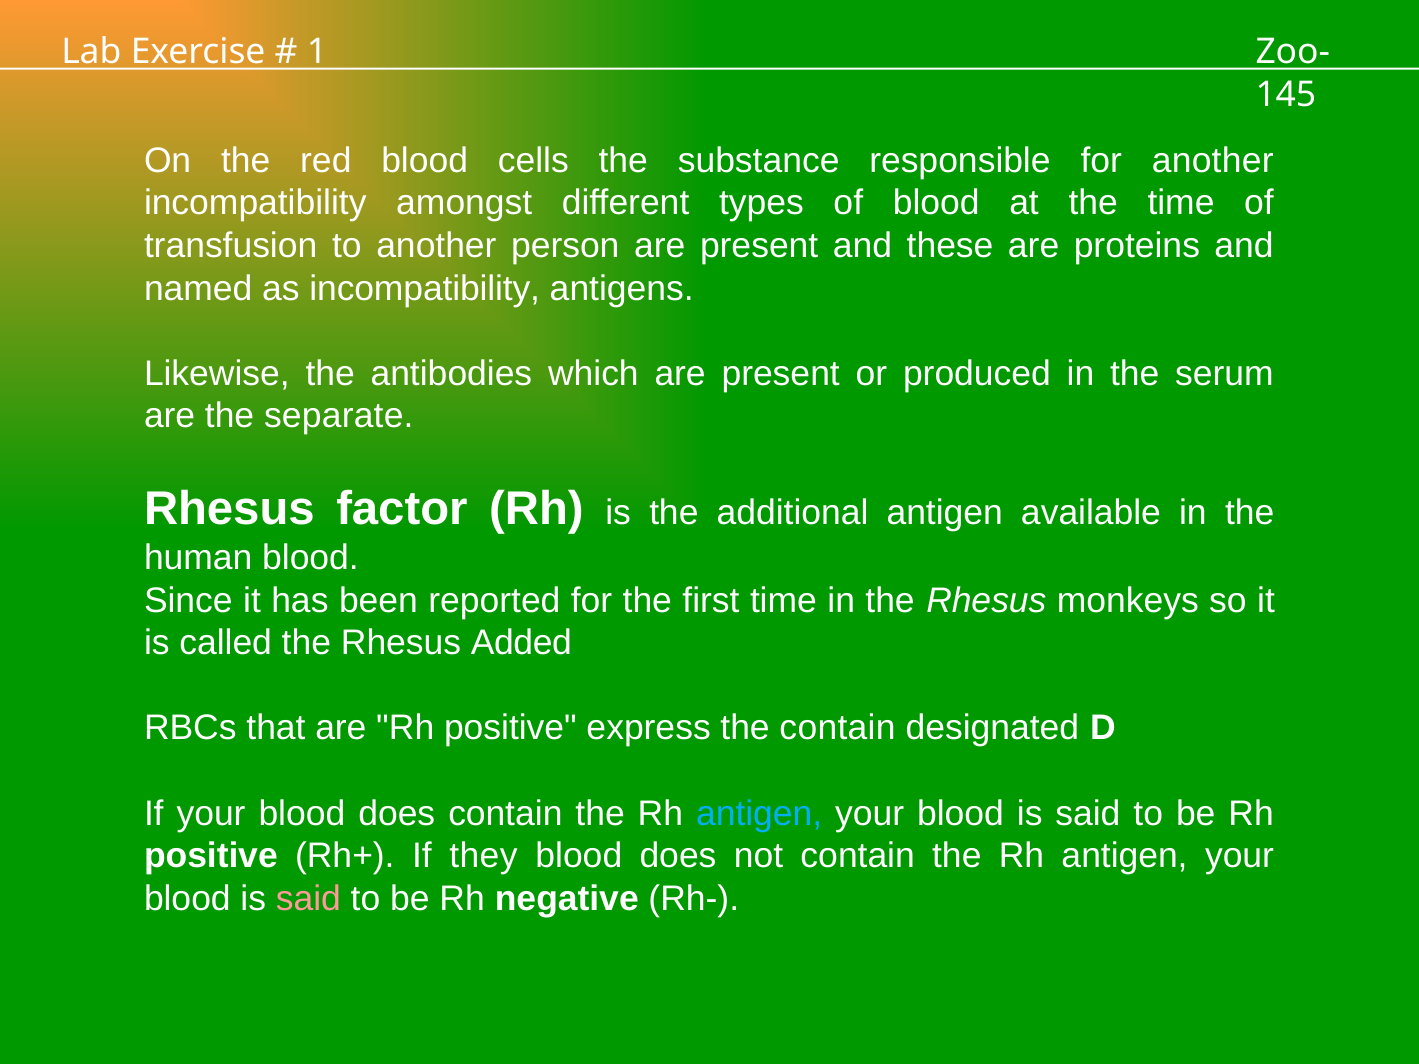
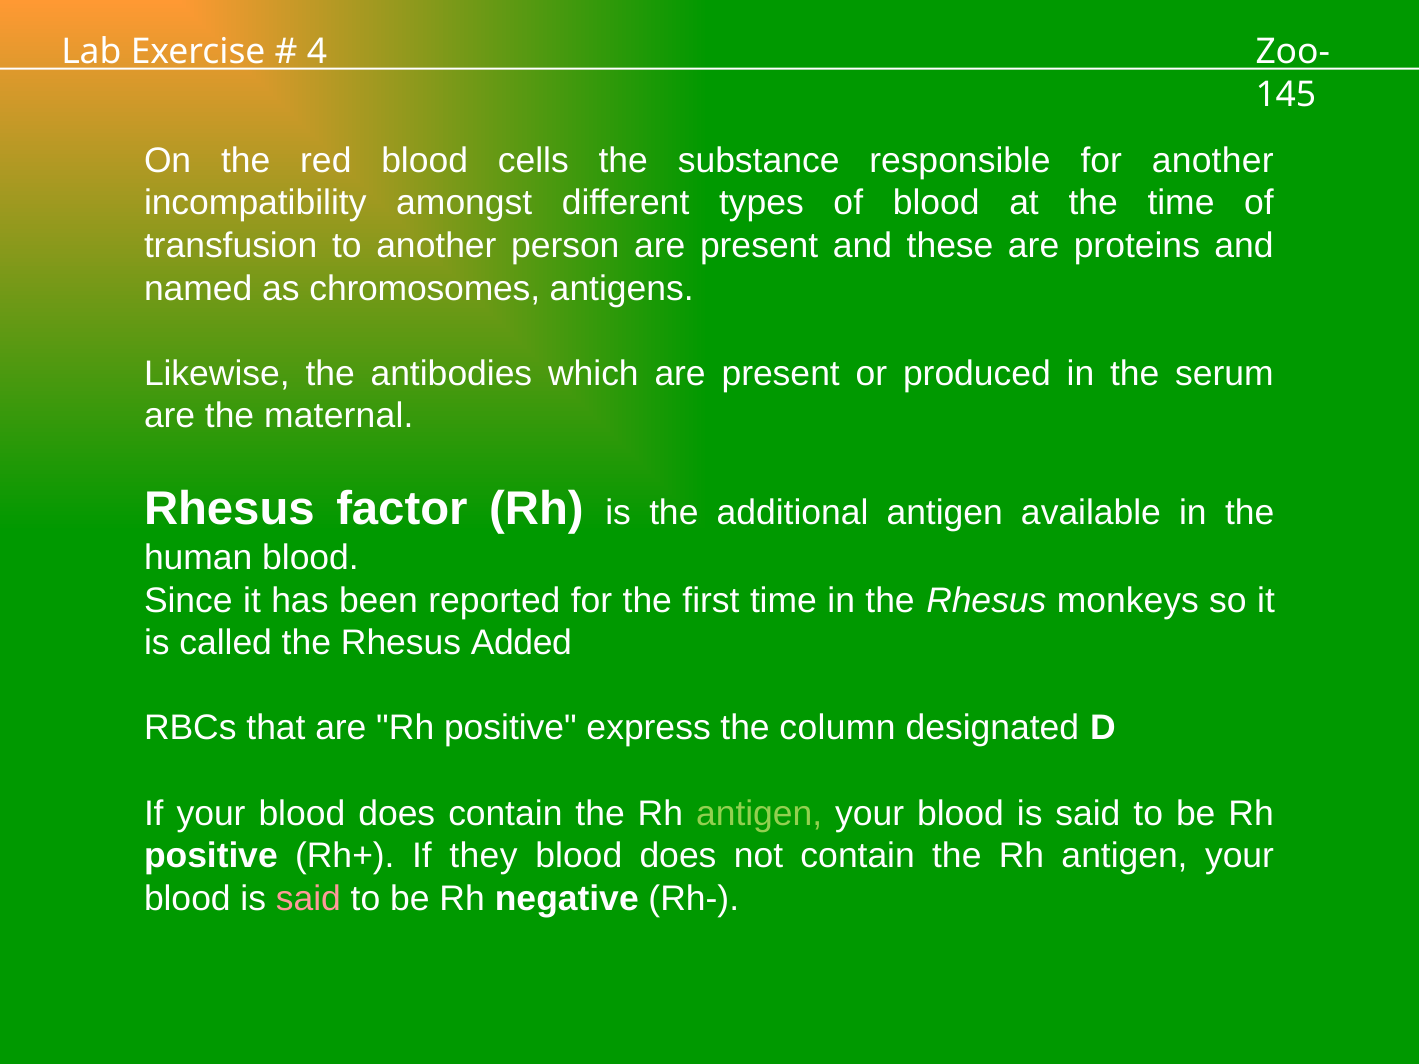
1: 1 -> 4
as incompatibility: incompatibility -> chromosomes
separate: separate -> maternal
the contain: contain -> column
antigen at (759, 813) colour: light blue -> light green
